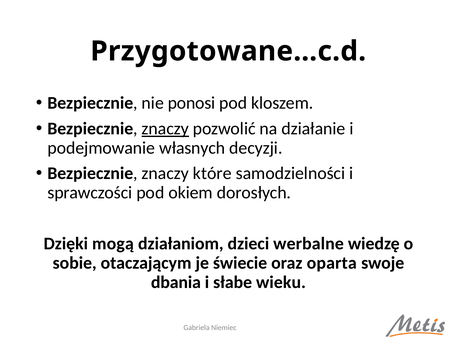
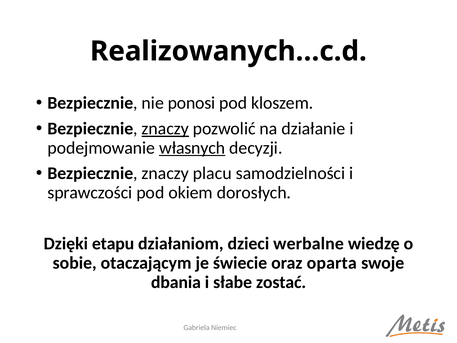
Przygotowane…c.d: Przygotowane…c.d -> Realizowanych…c.d
własnych underline: none -> present
które: które -> placu
mogą: mogą -> etapu
wieku: wieku -> zostać
